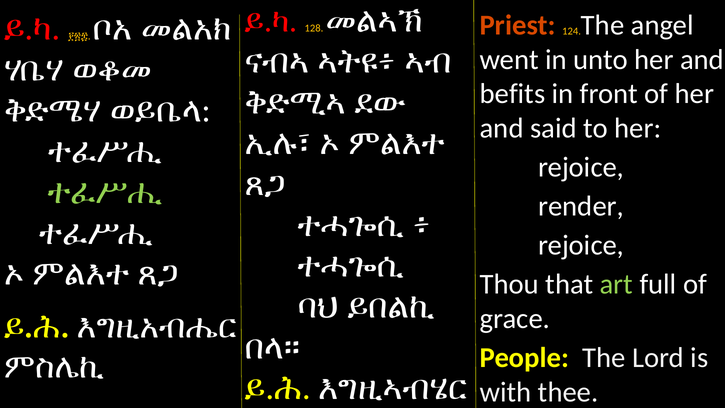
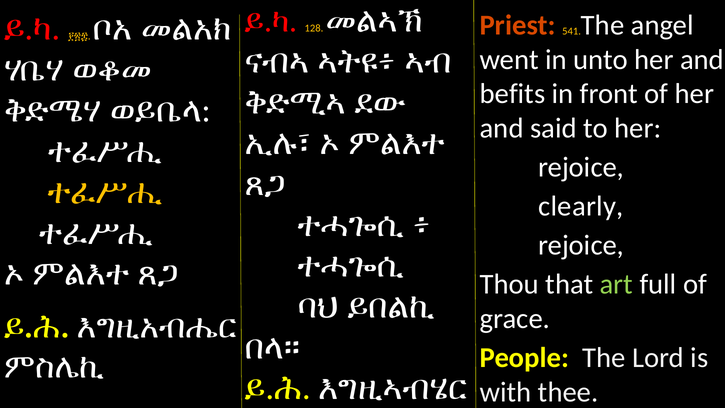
124: 124 -> 541
ተፈሥሒ at (105, 192) colour: light green -> yellow
render: render -> clearly
